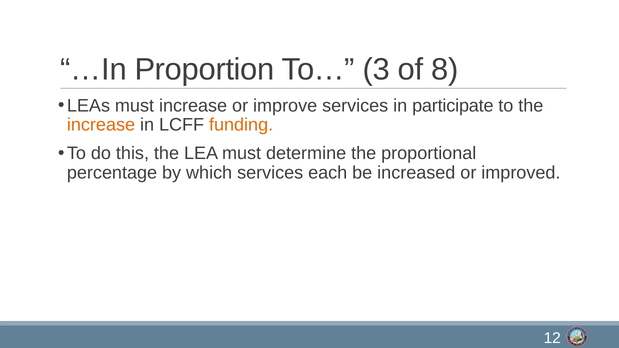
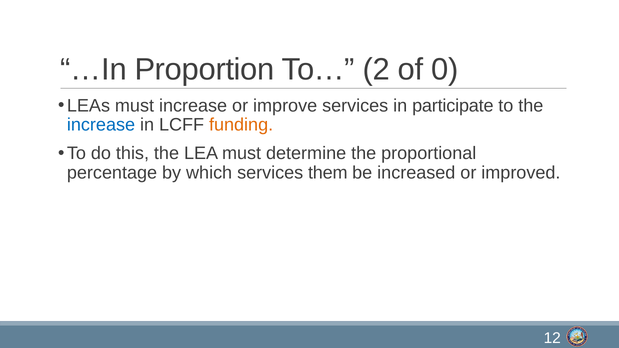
3: 3 -> 2
8: 8 -> 0
increase at (101, 125) colour: orange -> blue
each: each -> them
